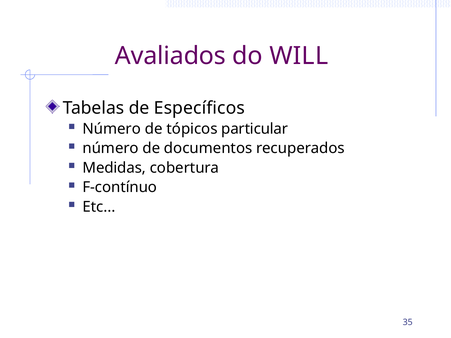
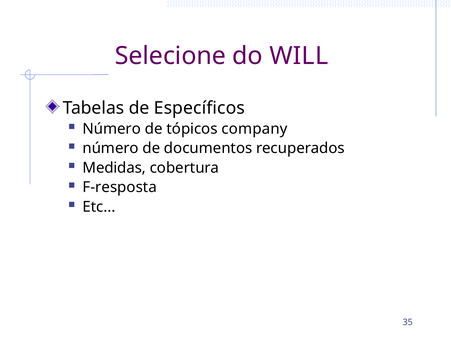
Avaliados: Avaliados -> Selecione
particular: particular -> company
F-contínuo: F-contínuo -> F-resposta
